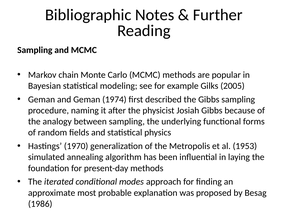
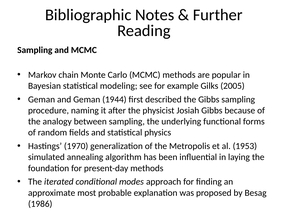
1974: 1974 -> 1944
